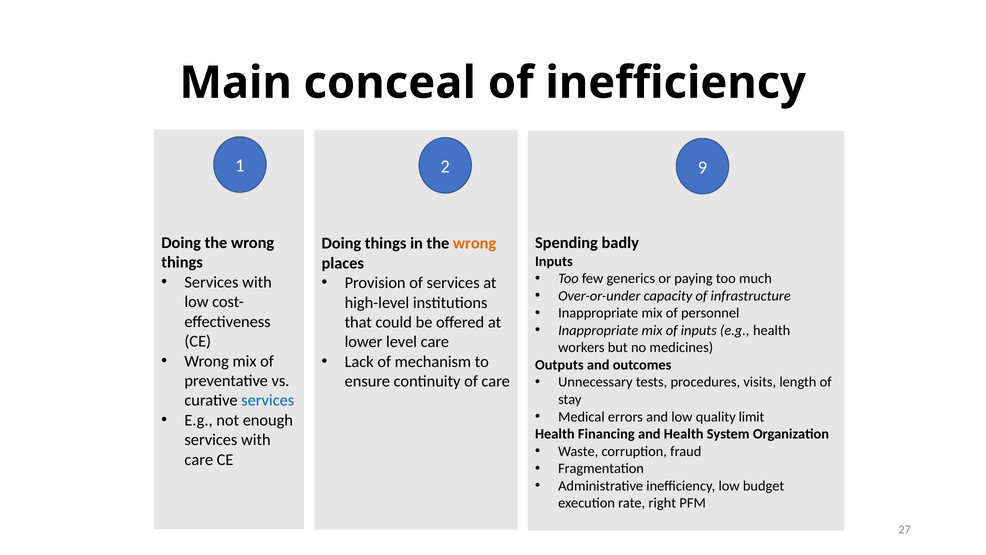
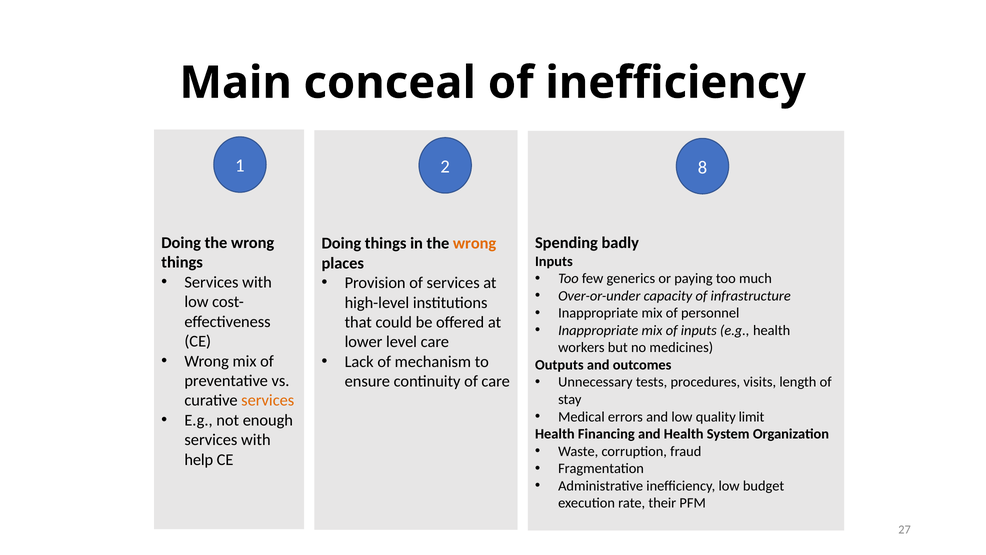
9: 9 -> 8
services at (268, 400) colour: blue -> orange
care at (199, 459): care -> help
right: right -> their
